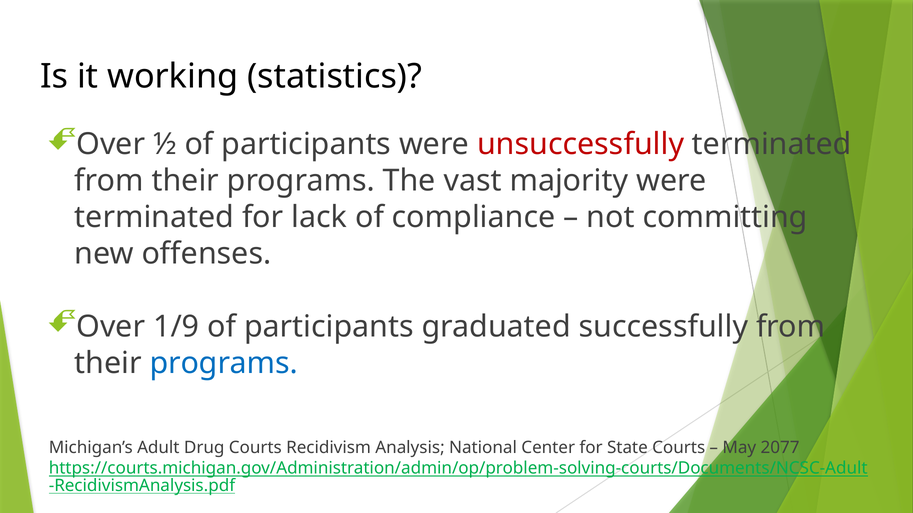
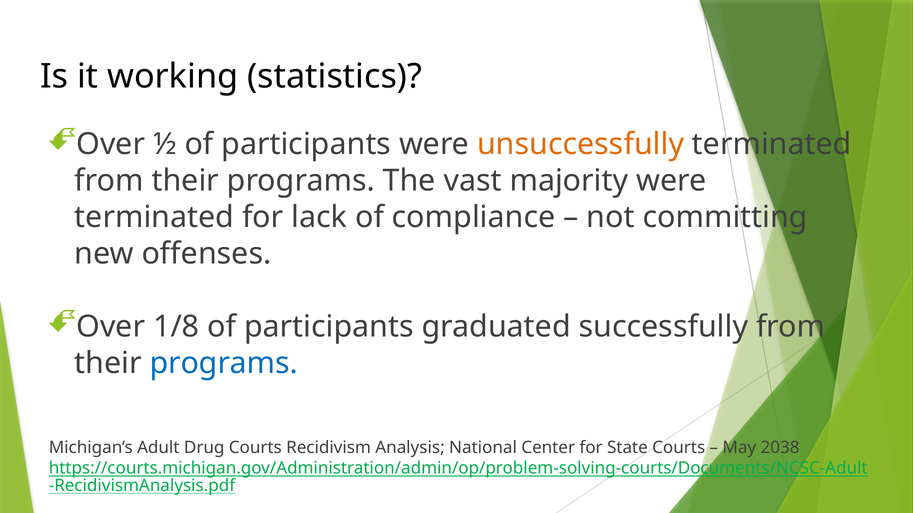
unsuccessfully colour: red -> orange
1/9: 1/9 -> 1/8
2077: 2077 -> 2038
